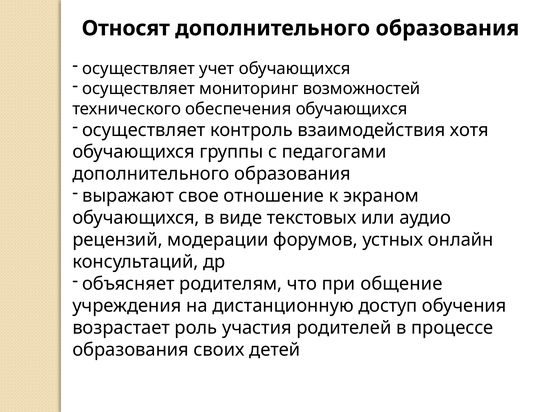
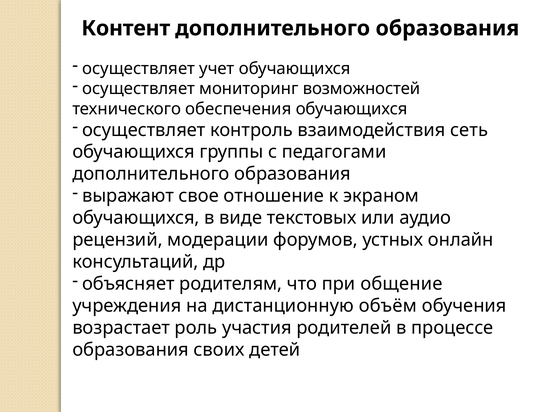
Относят: Относят -> Контент
хотя: хотя -> сеть
доступ: доступ -> объём
